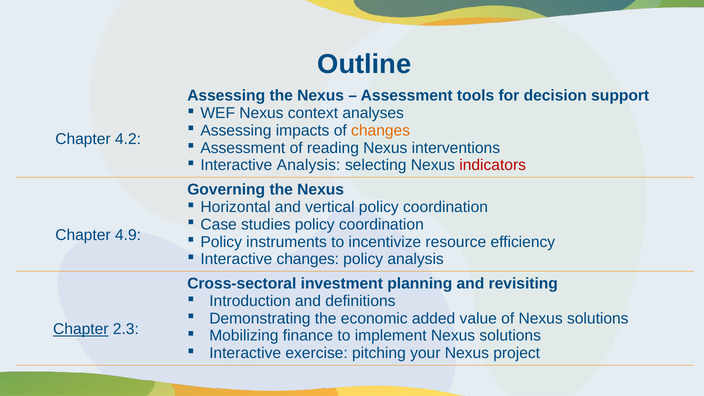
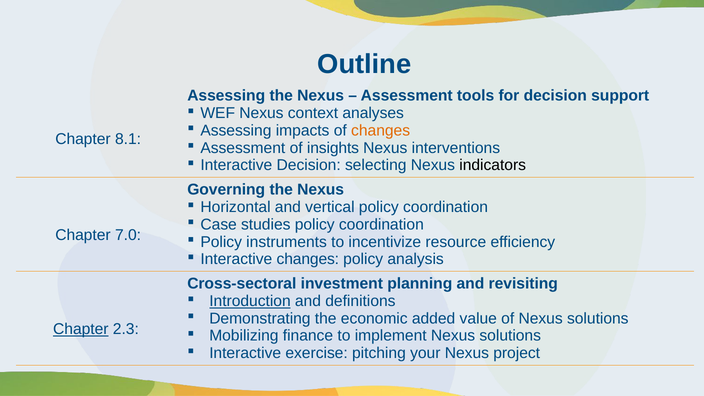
4.2: 4.2 -> 8.1
reading: reading -> insights
Interactive Analysis: Analysis -> Decision
indicators colour: red -> black
4.9: 4.9 -> 7.0
Introduction underline: none -> present
